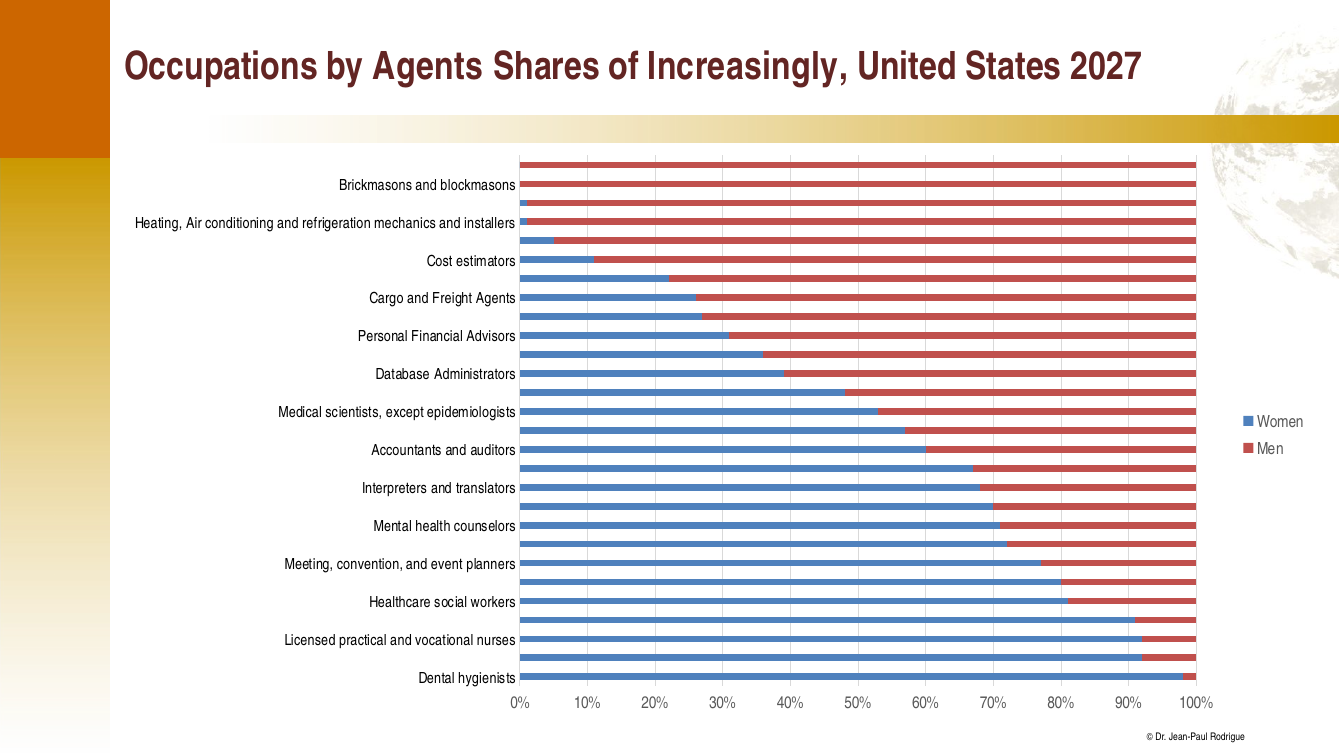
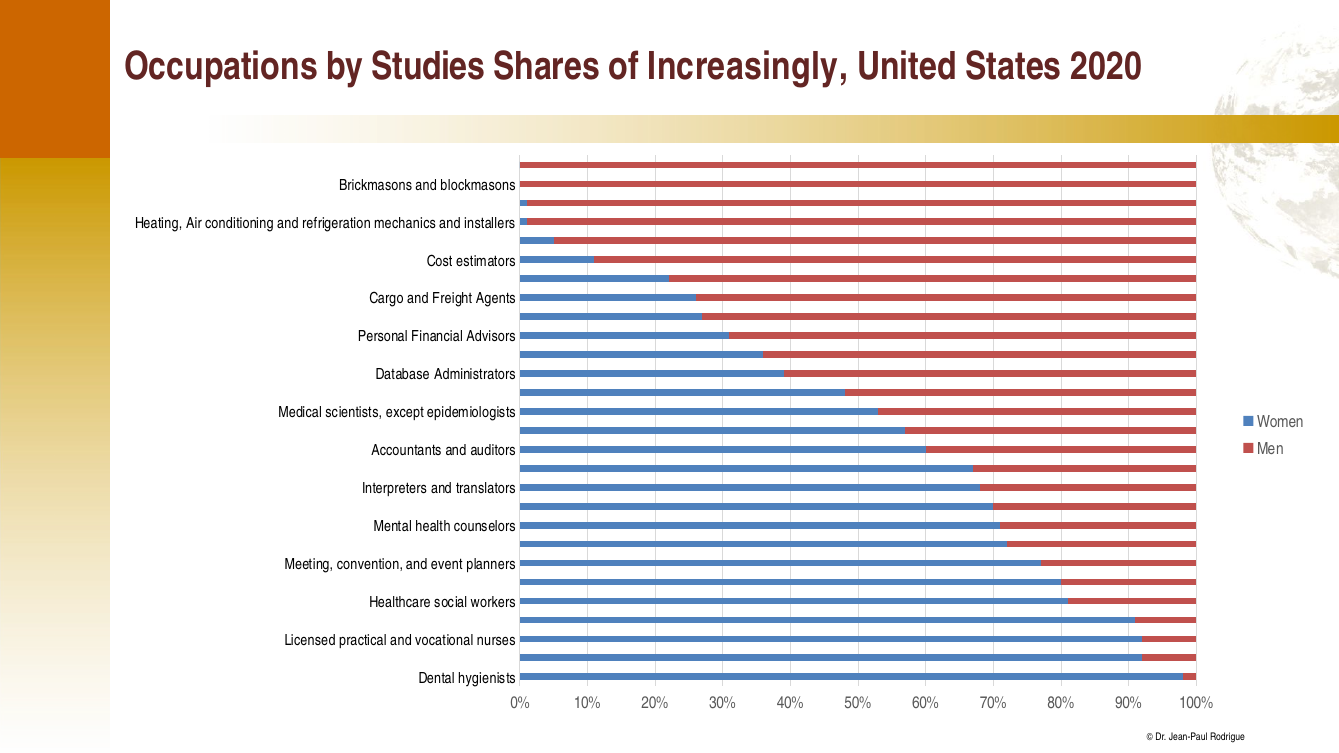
by Agents: Agents -> Studies
2027: 2027 -> 2020
